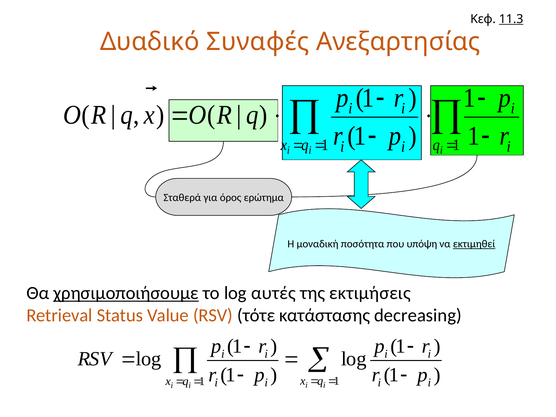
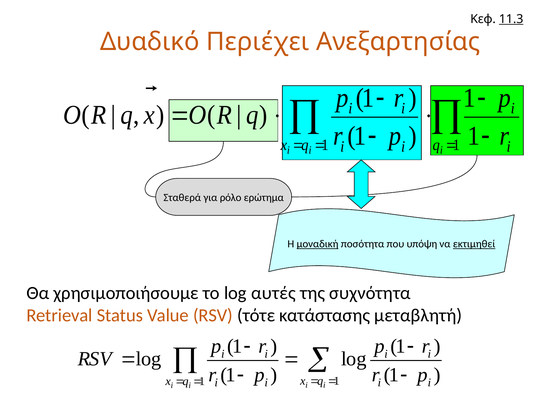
Συναφές: Συναφές -> Περιέχει
όρος: όρος -> ρόλο
μοναδική underline: none -> present
χρησιμοποιήσουμε underline: present -> none
εκτιμήσεις: εκτιμήσεις -> συχνότητα
decreasing: decreasing -> μεταβλητή
